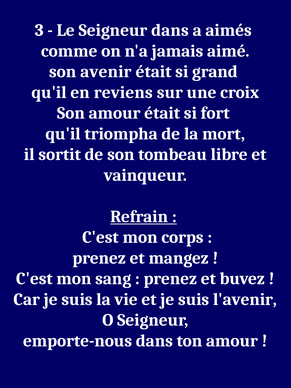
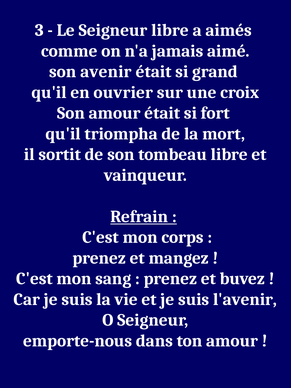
Seigneur dans: dans -> libre
reviens: reviens -> ouvrier
